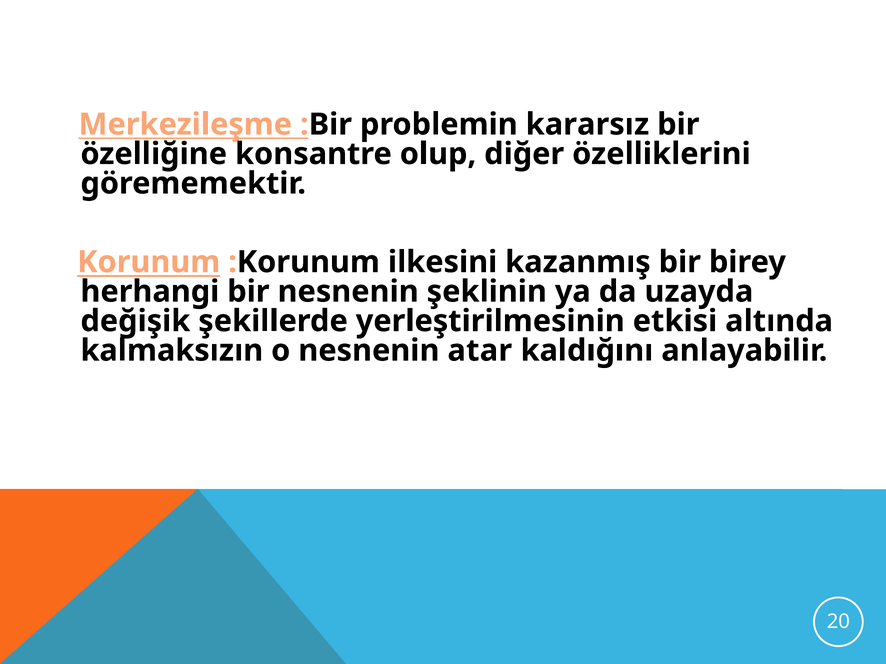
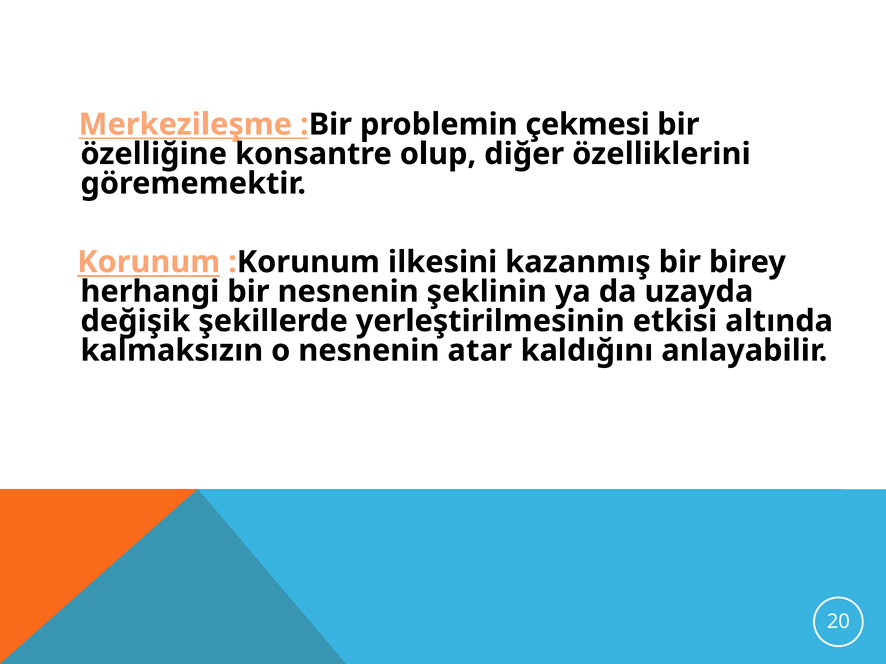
kararsız: kararsız -> çekmesi
